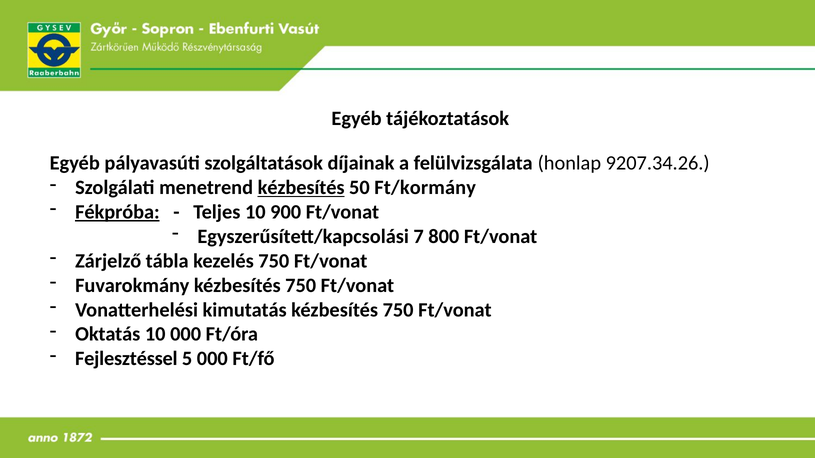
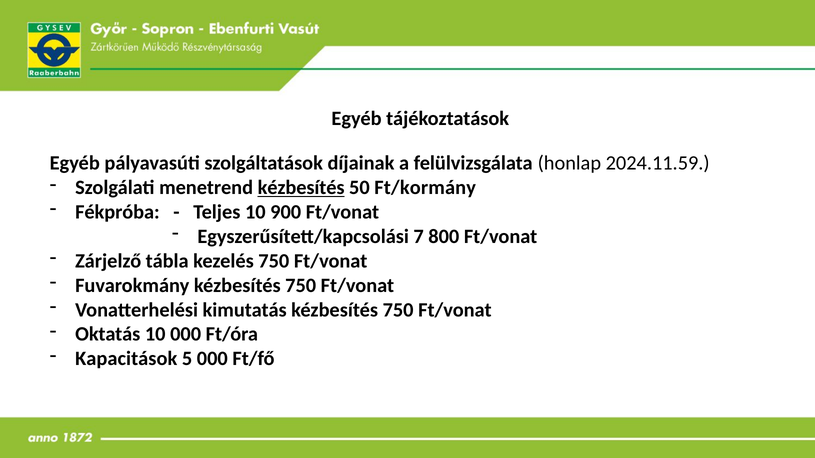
9207.34.26: 9207.34.26 -> 2024.11.59
Fékpróba underline: present -> none
Fejlesztéssel: Fejlesztéssel -> Kapacitások
